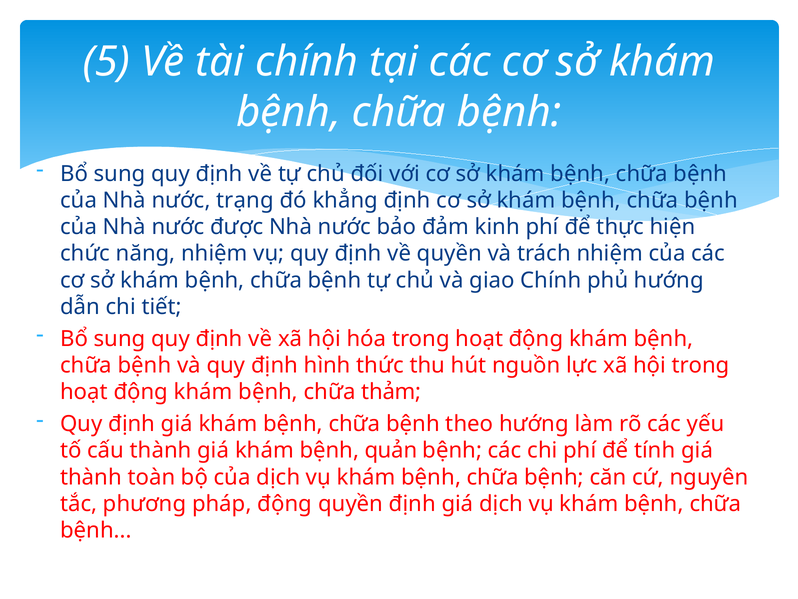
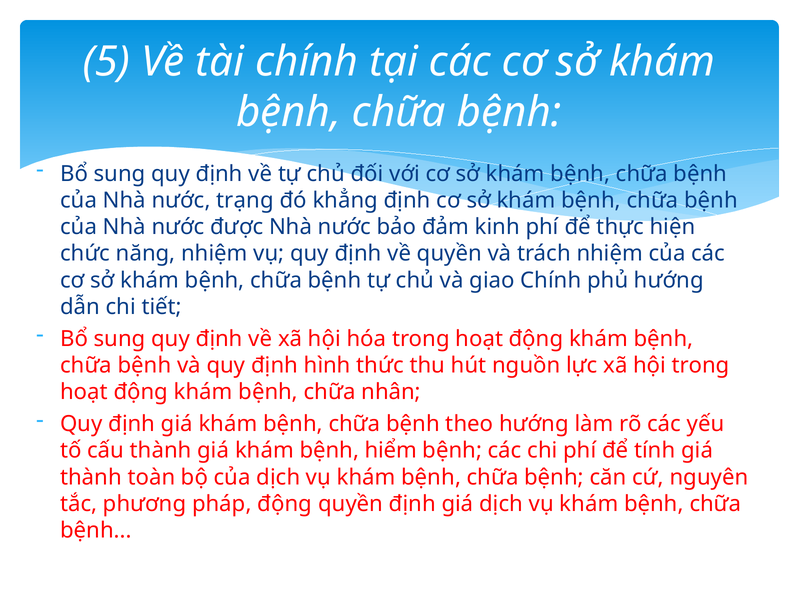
thảm: thảm -> nhân
quản: quản -> hiểm
